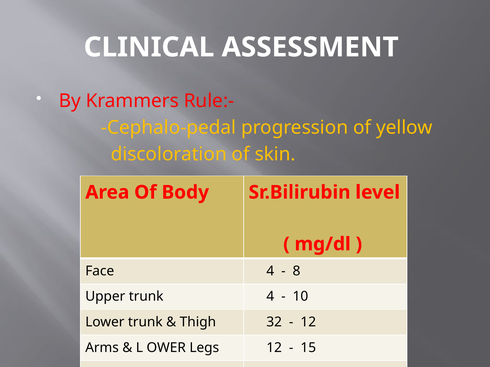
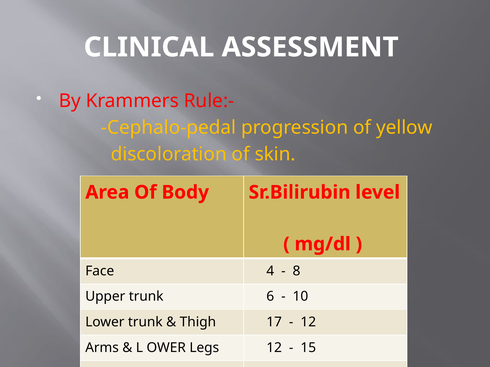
trunk 4: 4 -> 6
32: 32 -> 17
